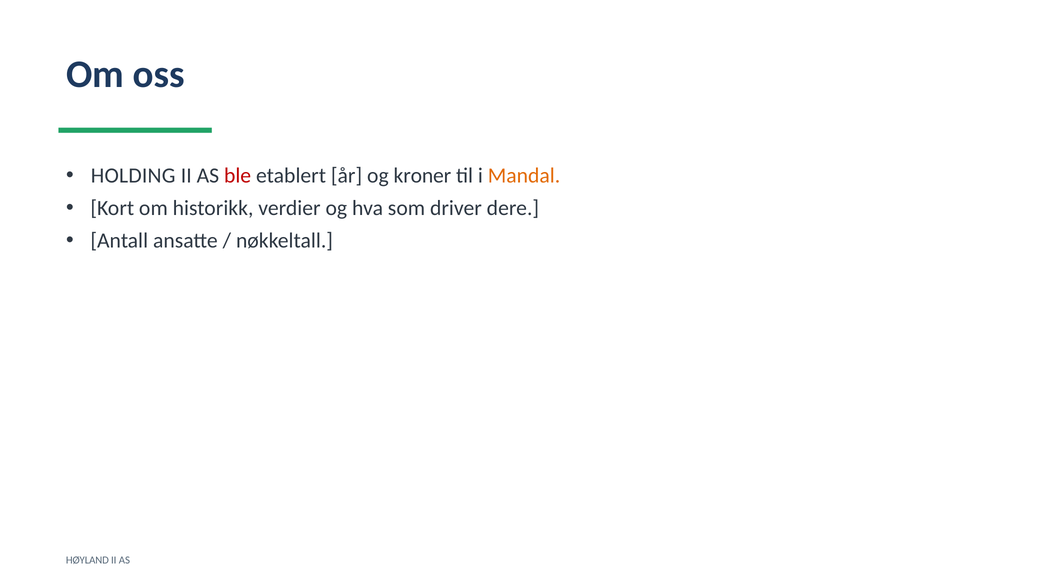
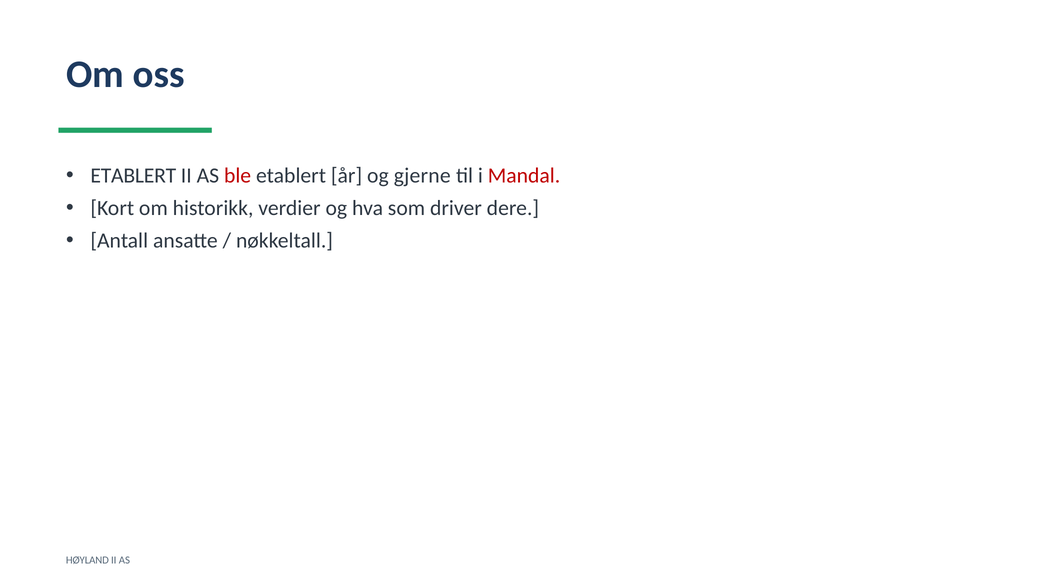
HOLDING at (133, 176): HOLDING -> ETABLERT
kroner: kroner -> gjerne
Mandal colour: orange -> red
